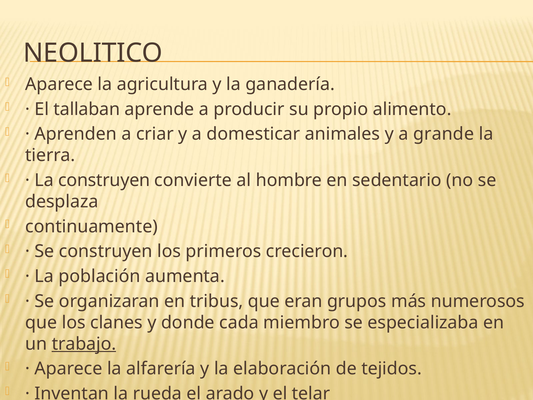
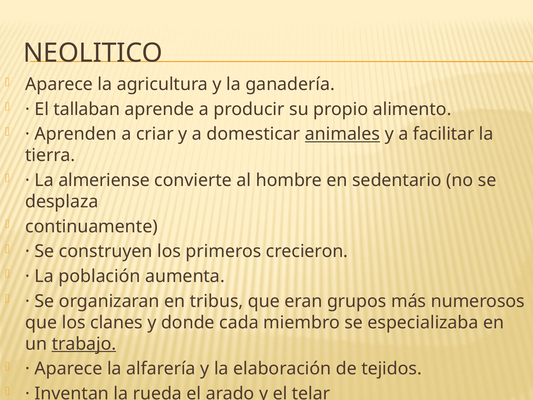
animales underline: none -> present
grande: grande -> facilitar
La construyen: construyen -> almeriense
